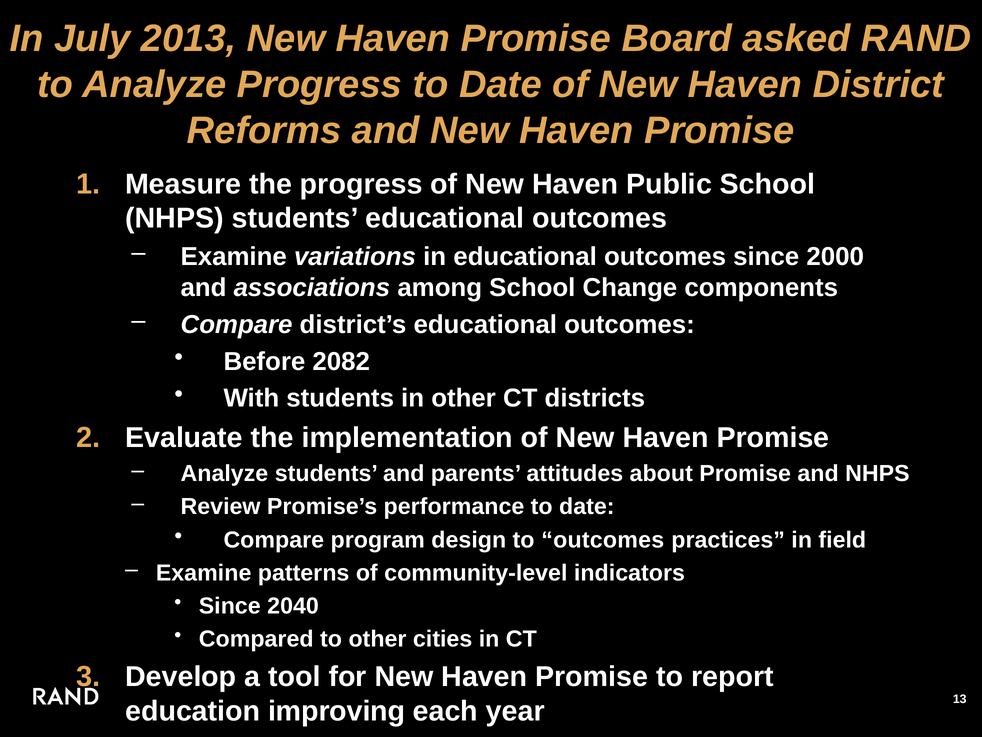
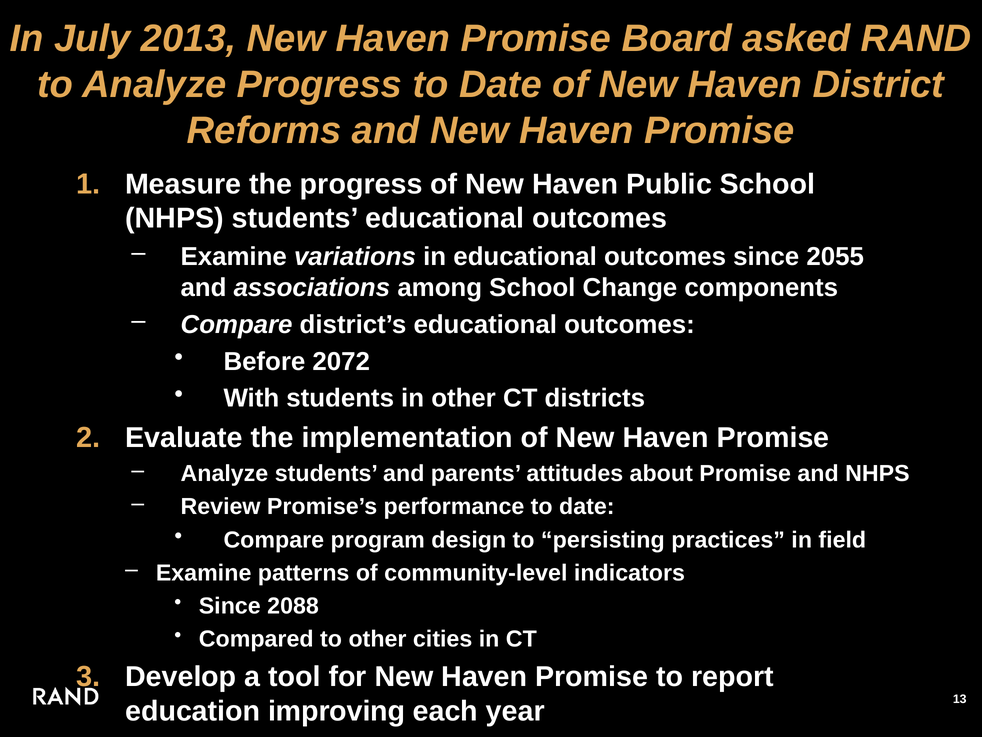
2000: 2000 -> 2055
2082: 2082 -> 2072
to outcomes: outcomes -> persisting
2040: 2040 -> 2088
